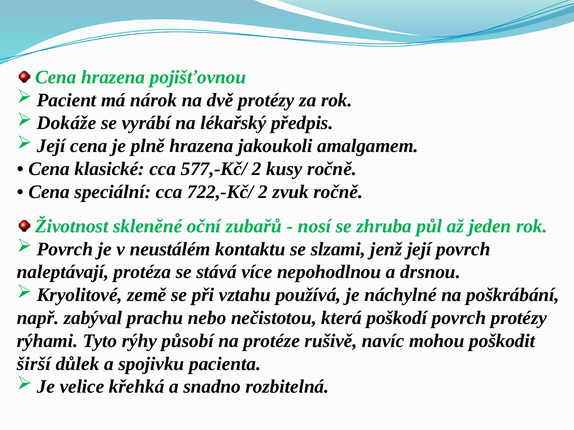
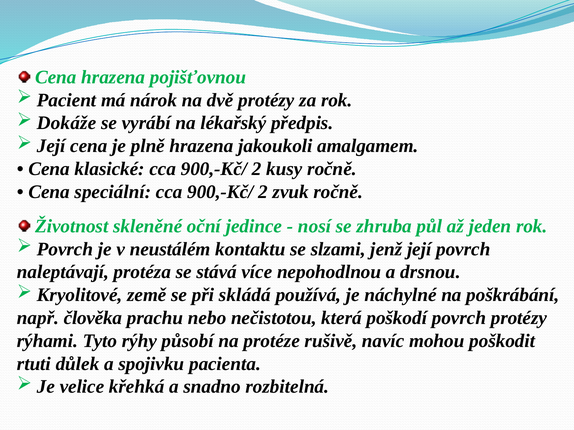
klasické cca 577,-Kč/: 577,-Kč/ -> 900,-Kč/
speciální cca 722,-Kč/: 722,-Kč/ -> 900,-Kč/
zubařů: zubařů -> jedince
vztahu: vztahu -> skládá
zabýval: zabýval -> člověka
širší: širší -> rtuti
